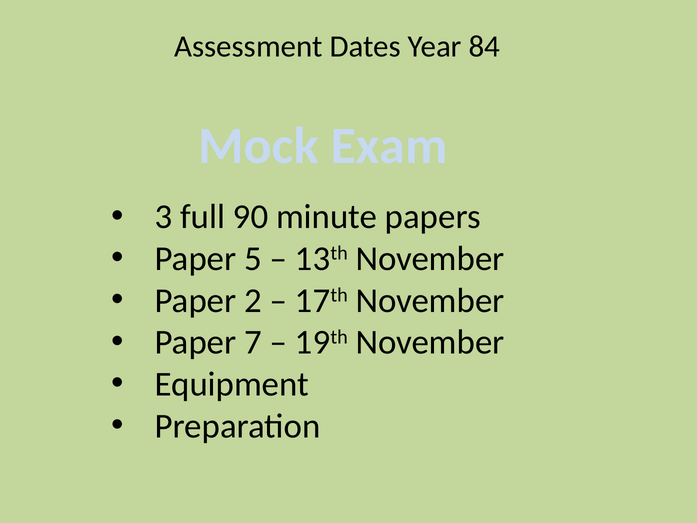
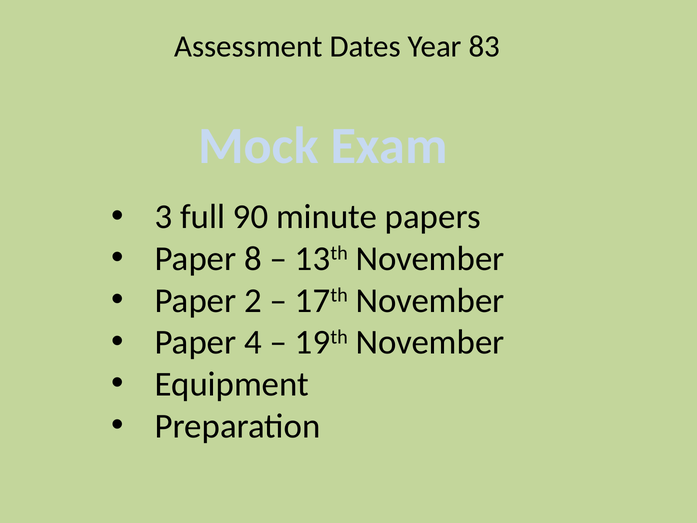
84: 84 -> 83
5: 5 -> 8
7: 7 -> 4
